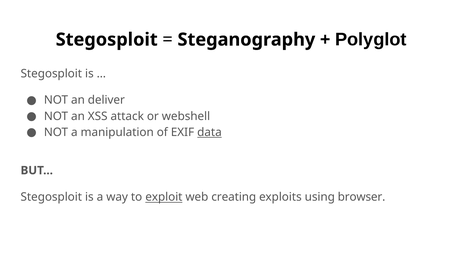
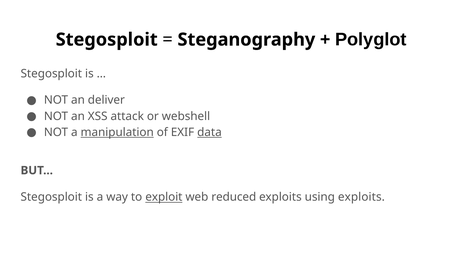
manipulation underline: none -> present
creating: creating -> reduced
using browser: browser -> exploits
